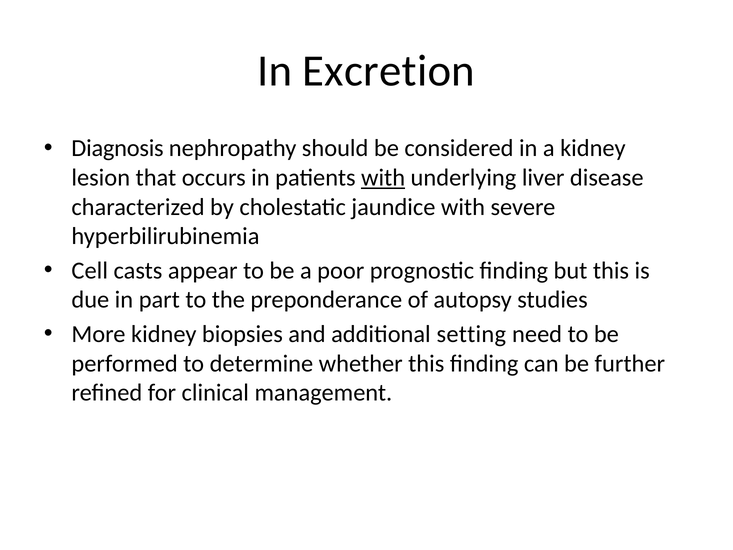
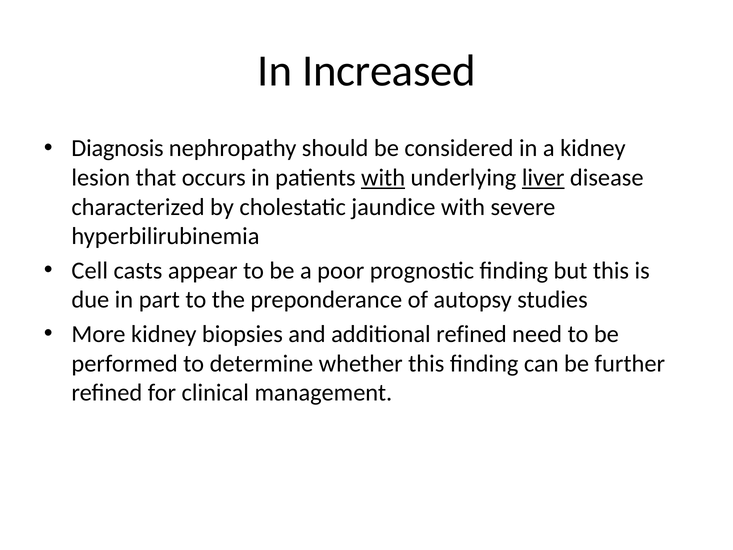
Excretion: Excretion -> Increased
liver underline: none -> present
additional setting: setting -> refined
